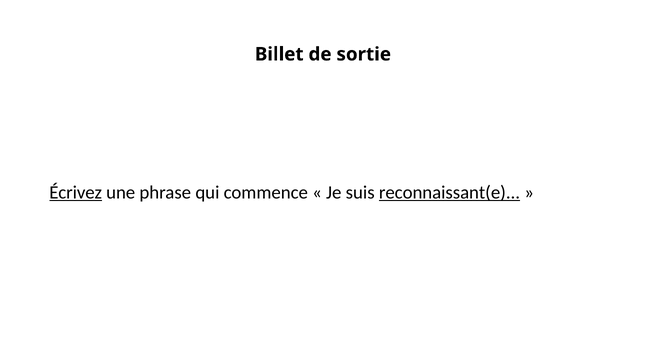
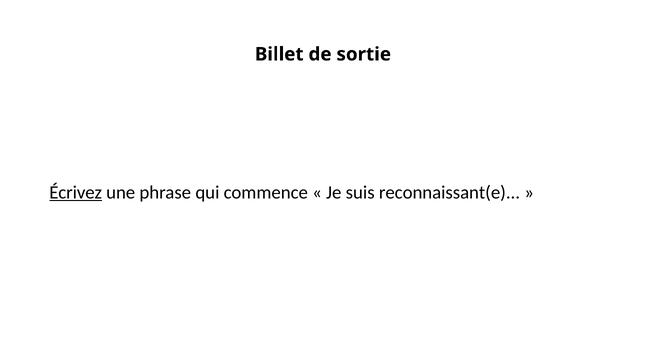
reconnaissant(e underline: present -> none
